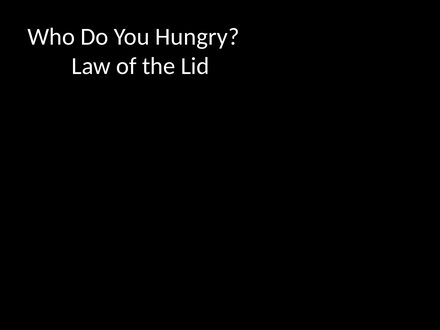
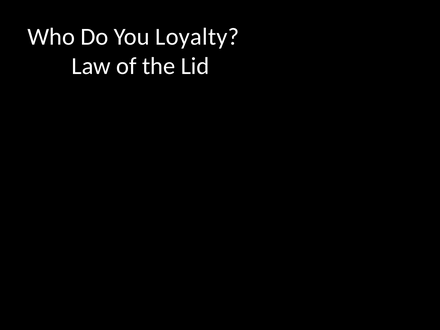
Hungry: Hungry -> Loyalty
